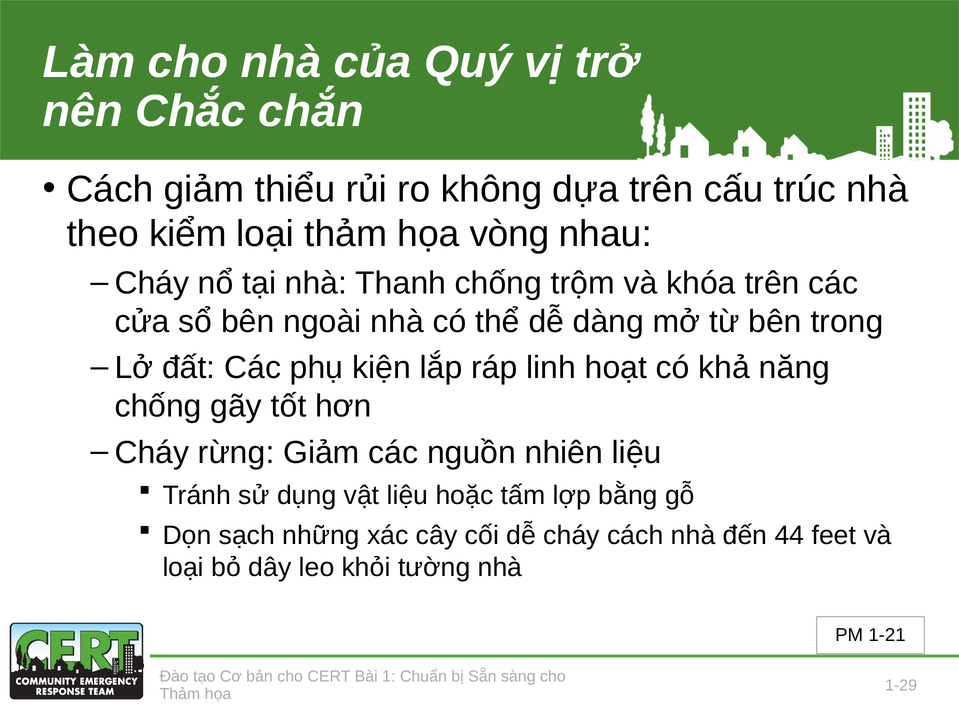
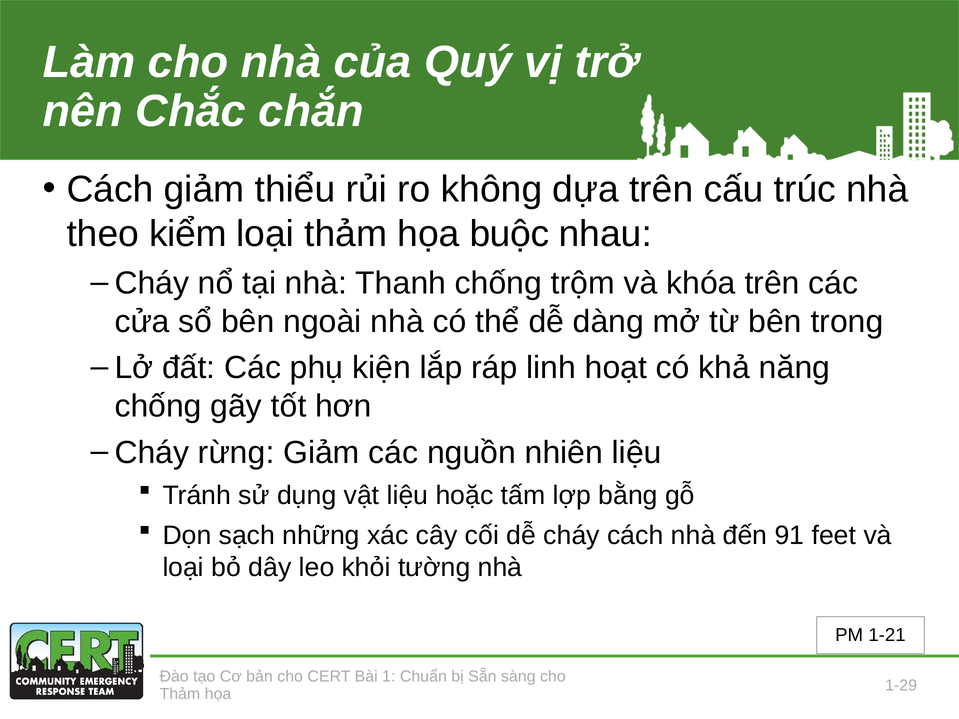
vòng: vòng -> buộc
44: 44 -> 91
